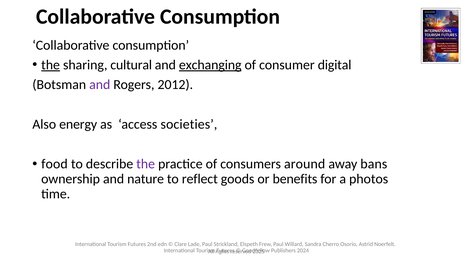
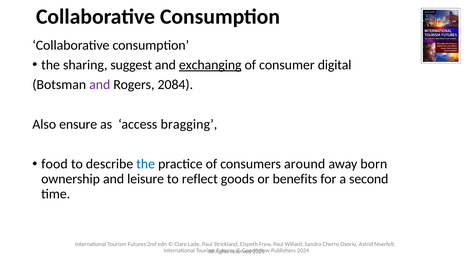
the at (51, 65) underline: present -> none
cultural: cultural -> suggest
2012: 2012 -> 2084
energy: energy -> ensure
societies: societies -> bragging
the at (146, 164) colour: purple -> blue
bans: bans -> born
nature: nature -> leisure
photos: photos -> second
